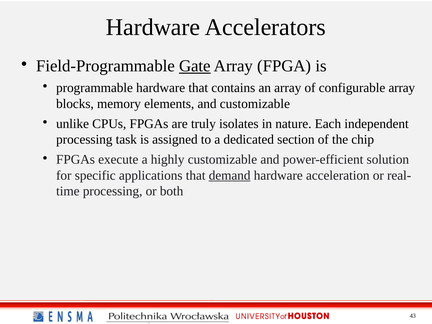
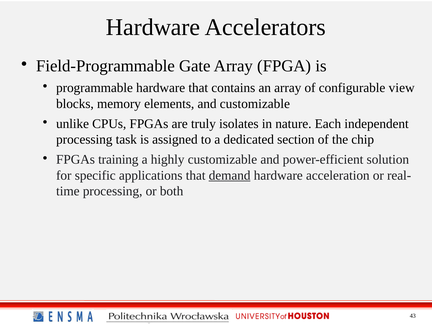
Gate underline: present -> none
configurable array: array -> view
execute: execute -> training
